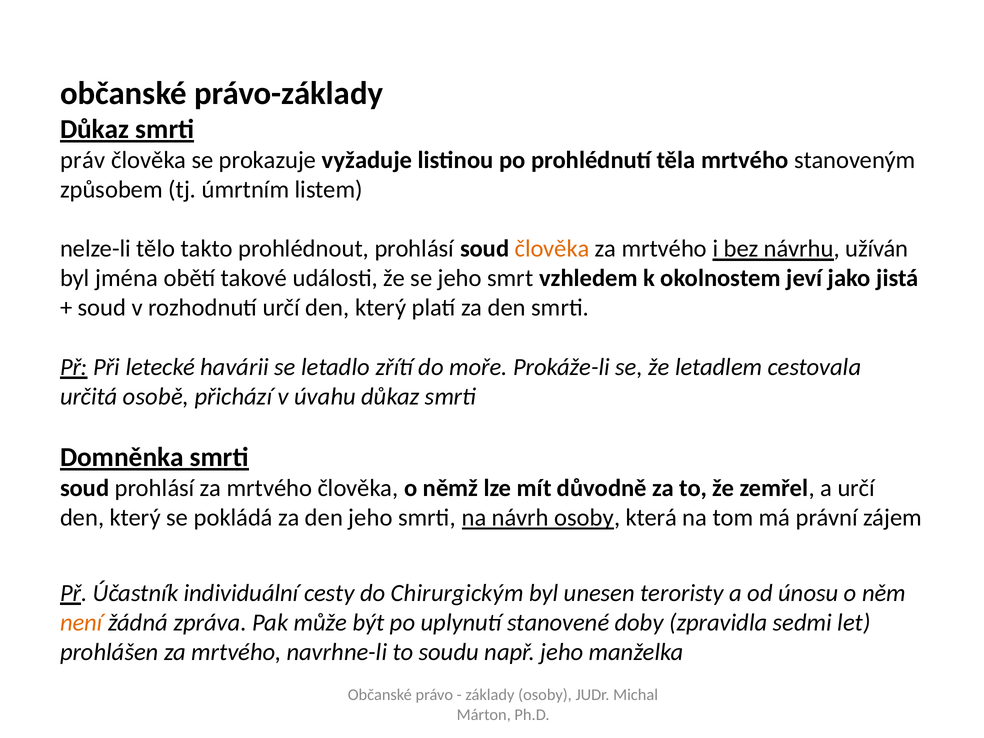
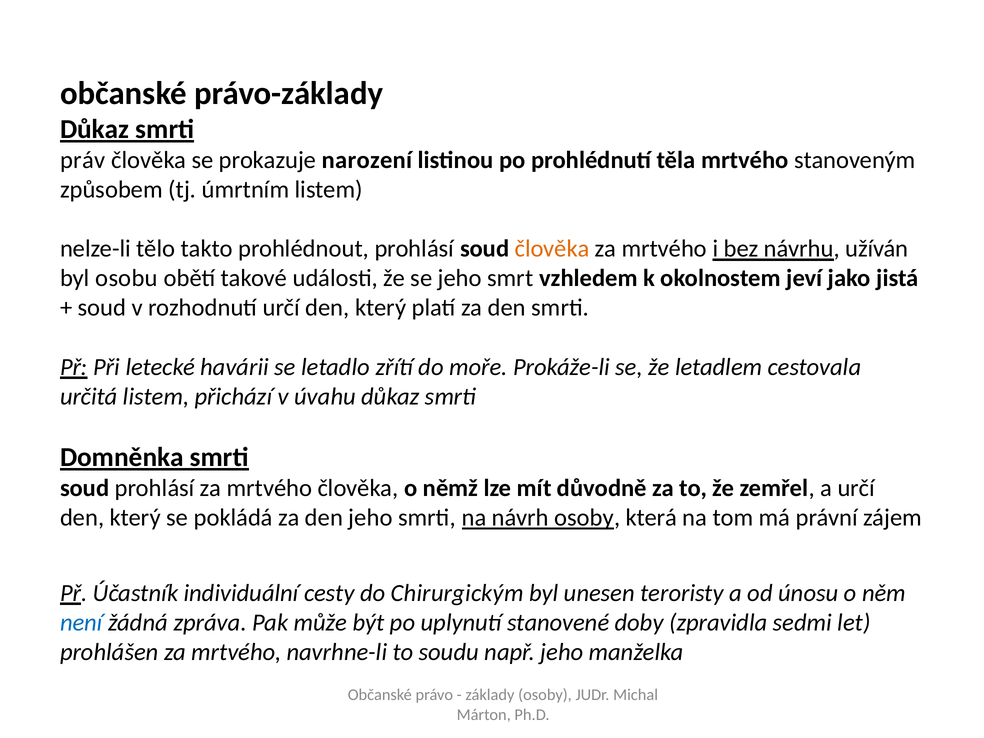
vyžaduje: vyžaduje -> narození
jména: jména -> osobu
určitá osobě: osobě -> listem
není colour: orange -> blue
